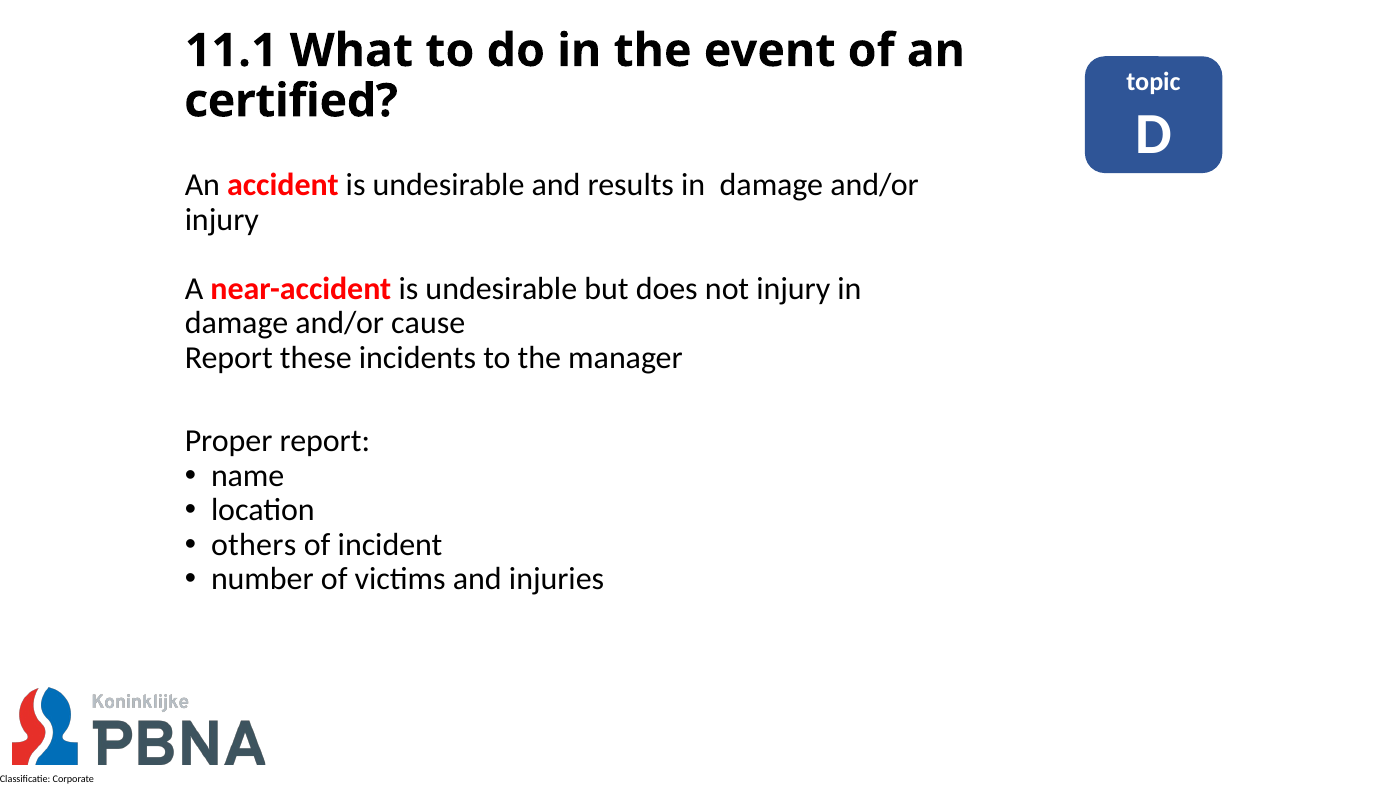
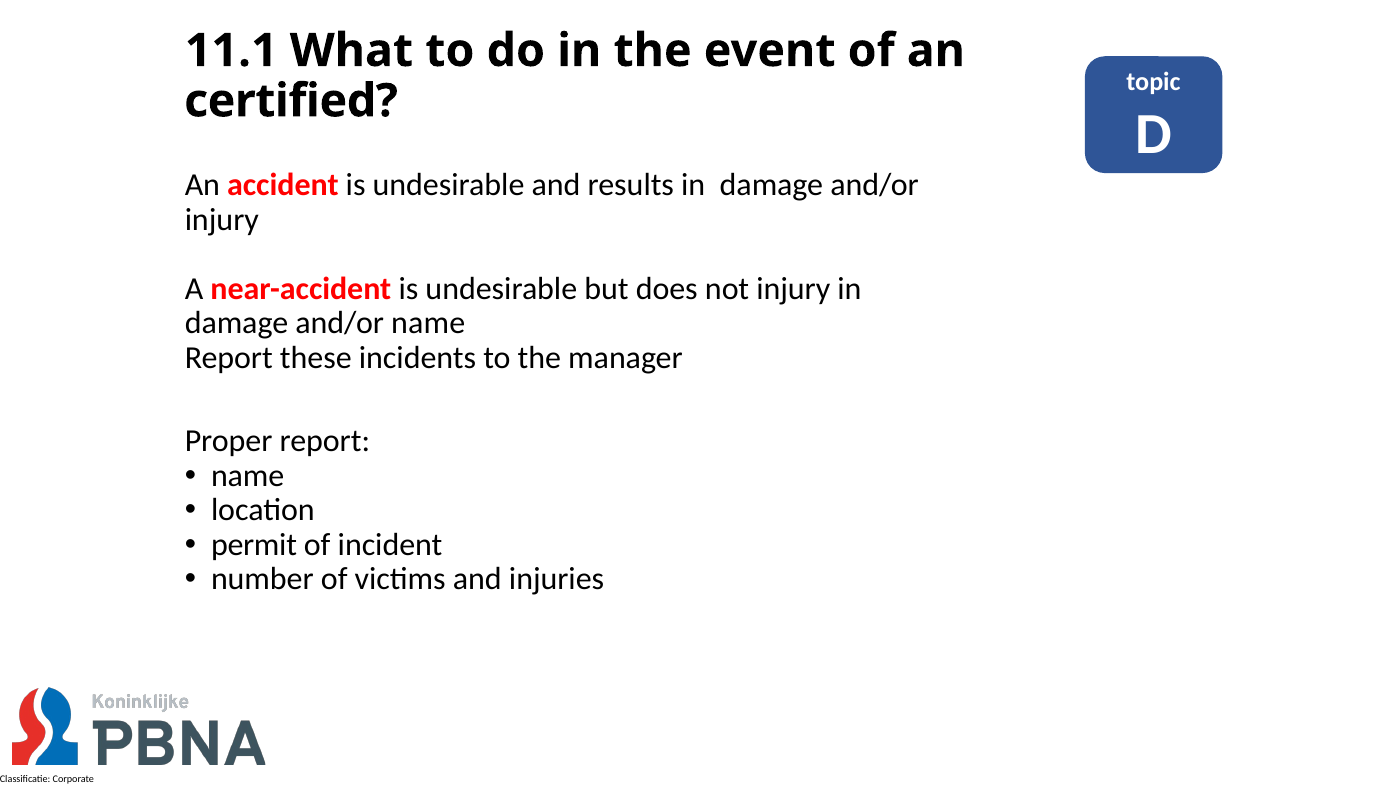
and/or cause: cause -> name
others: others -> permit
